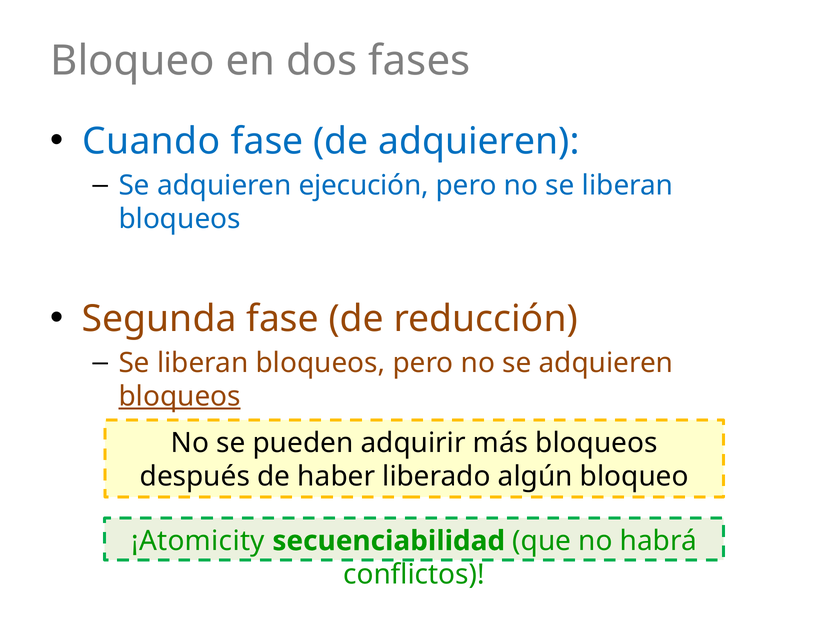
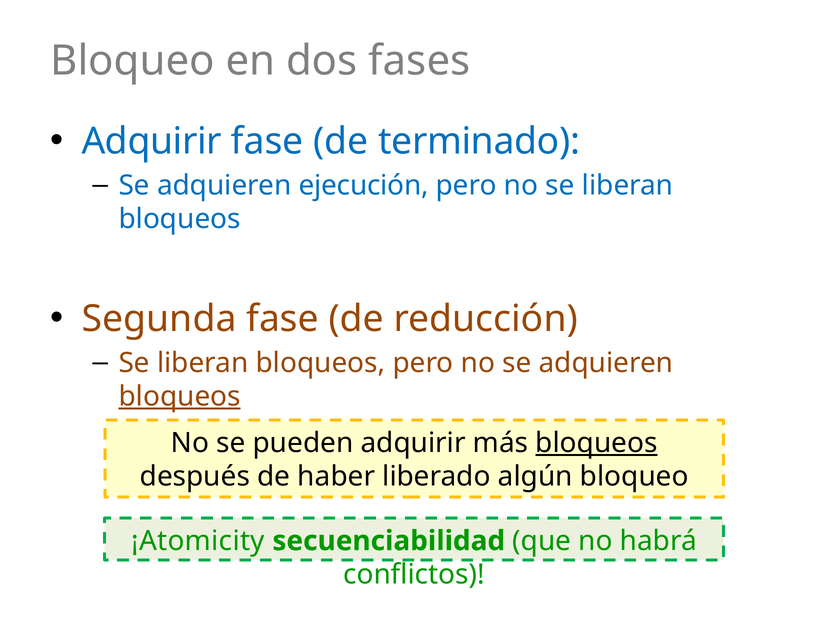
Cuando at (151, 141): Cuando -> Adquirir
de adquieren: adquieren -> terminado
bloqueos at (596, 443) underline: none -> present
